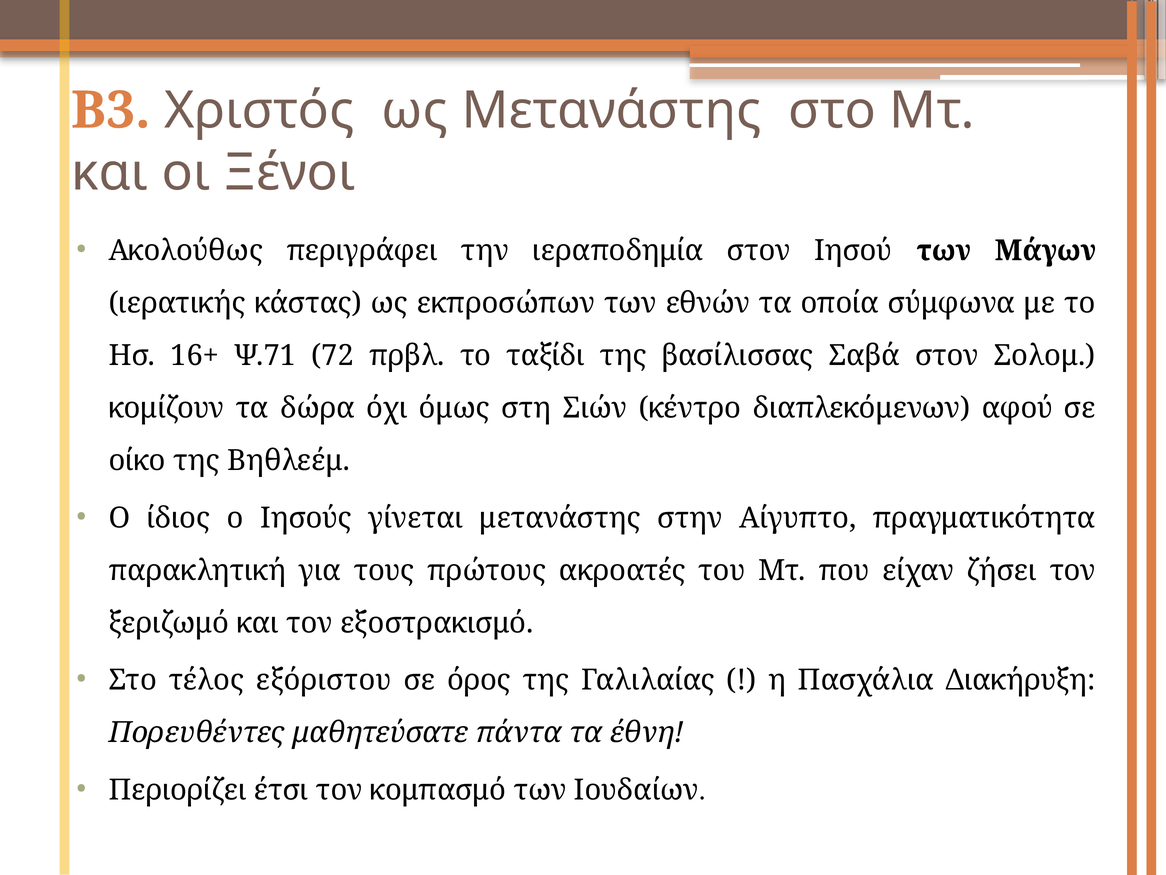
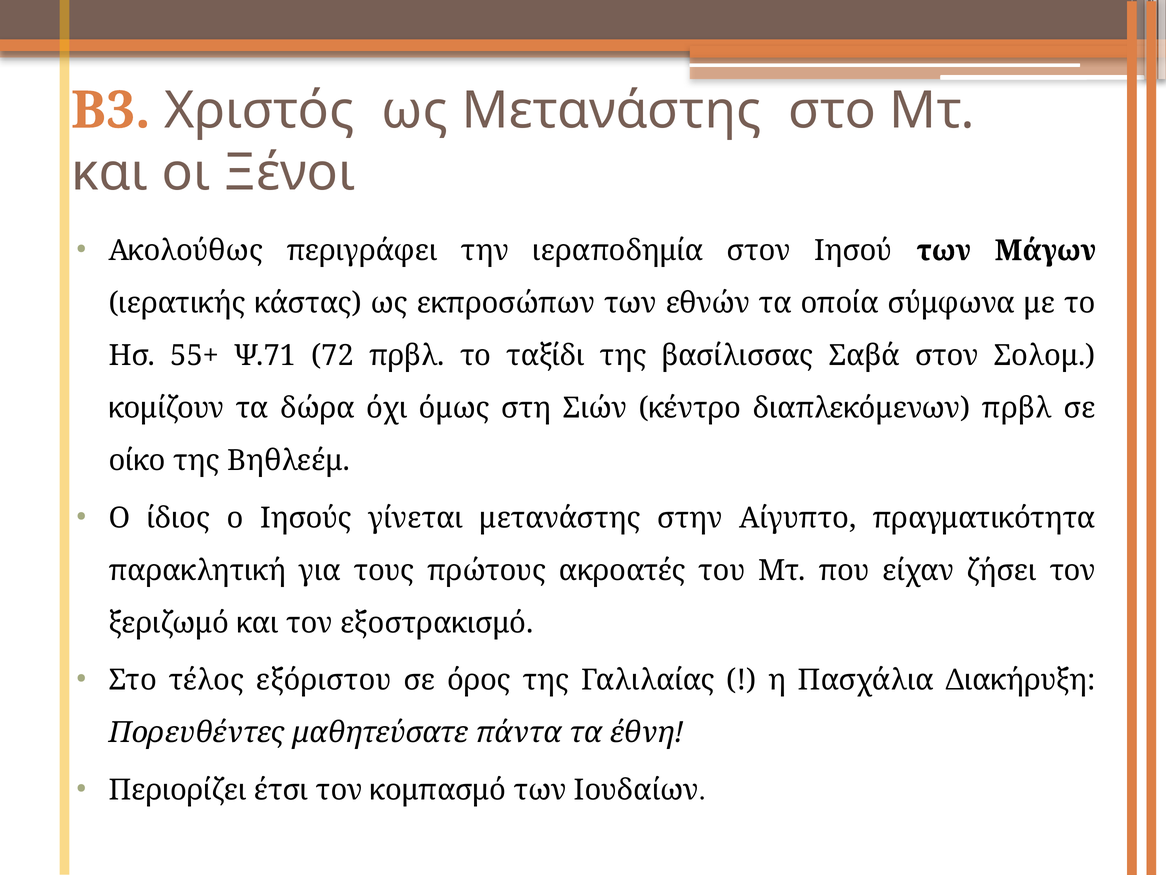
16+: 16+ -> 55+
διαπλεκόμενων αφού: αφού -> πρβλ
